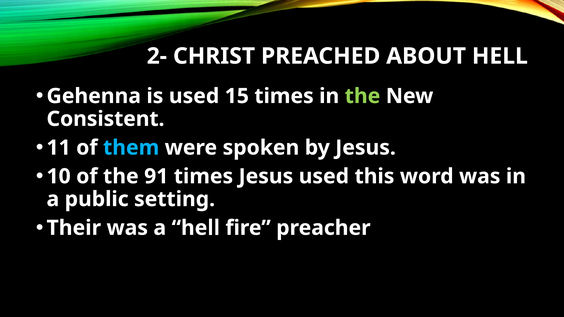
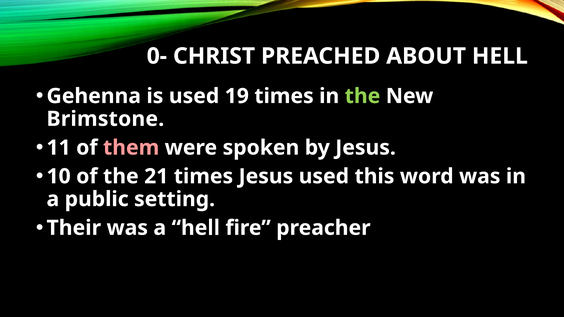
2-: 2- -> 0-
15: 15 -> 19
Consistent: Consistent -> Brimstone
them colour: light blue -> pink
91: 91 -> 21
